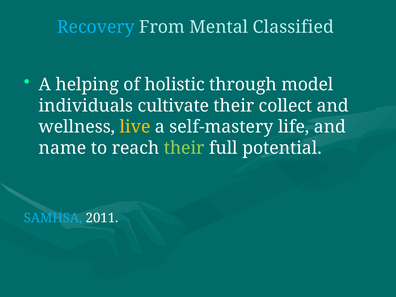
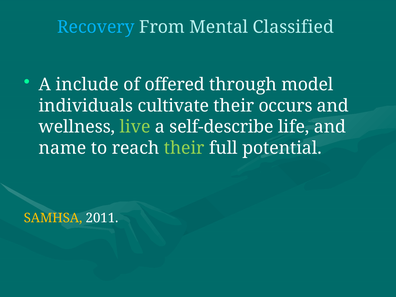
helping: helping -> include
holistic: holistic -> offered
collect: collect -> occurs
live colour: yellow -> light green
self-mastery: self-mastery -> self-describe
SAMHSA colour: light blue -> yellow
